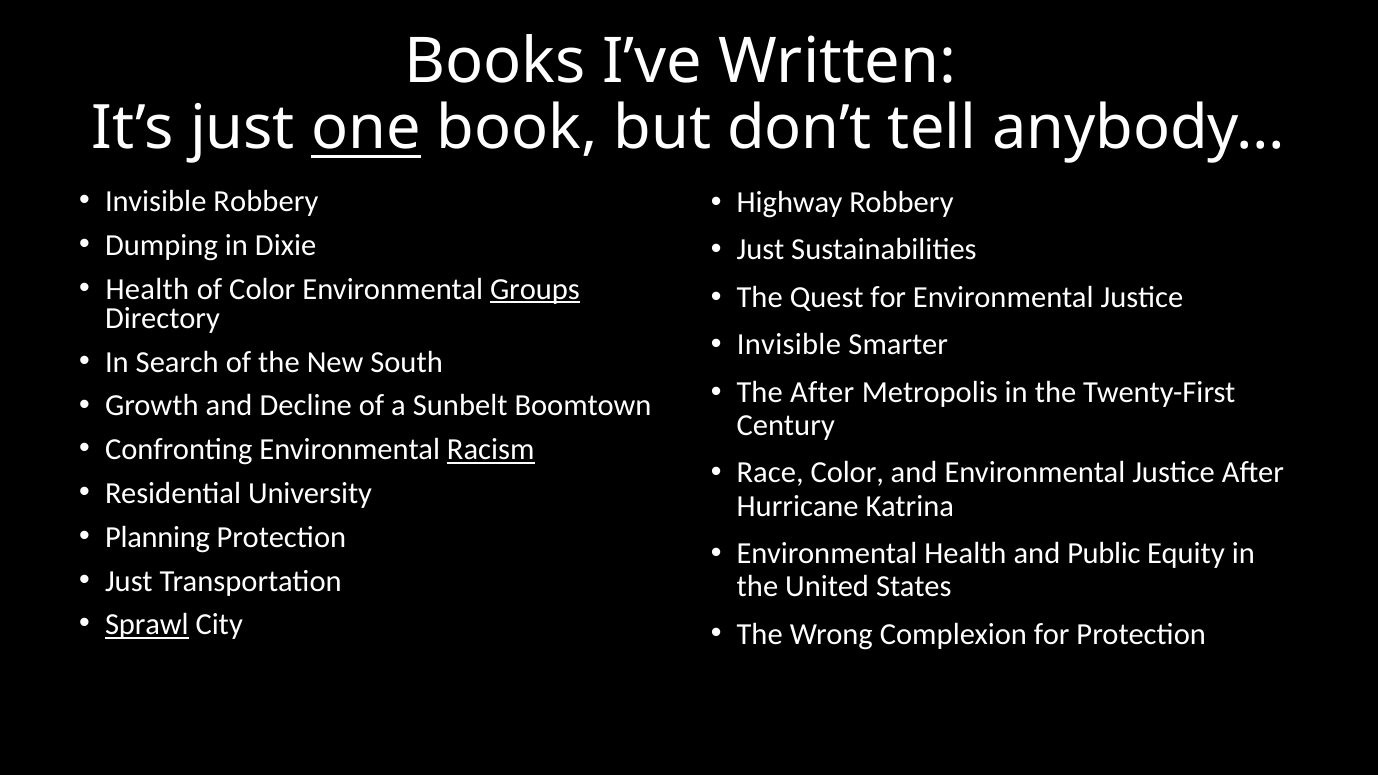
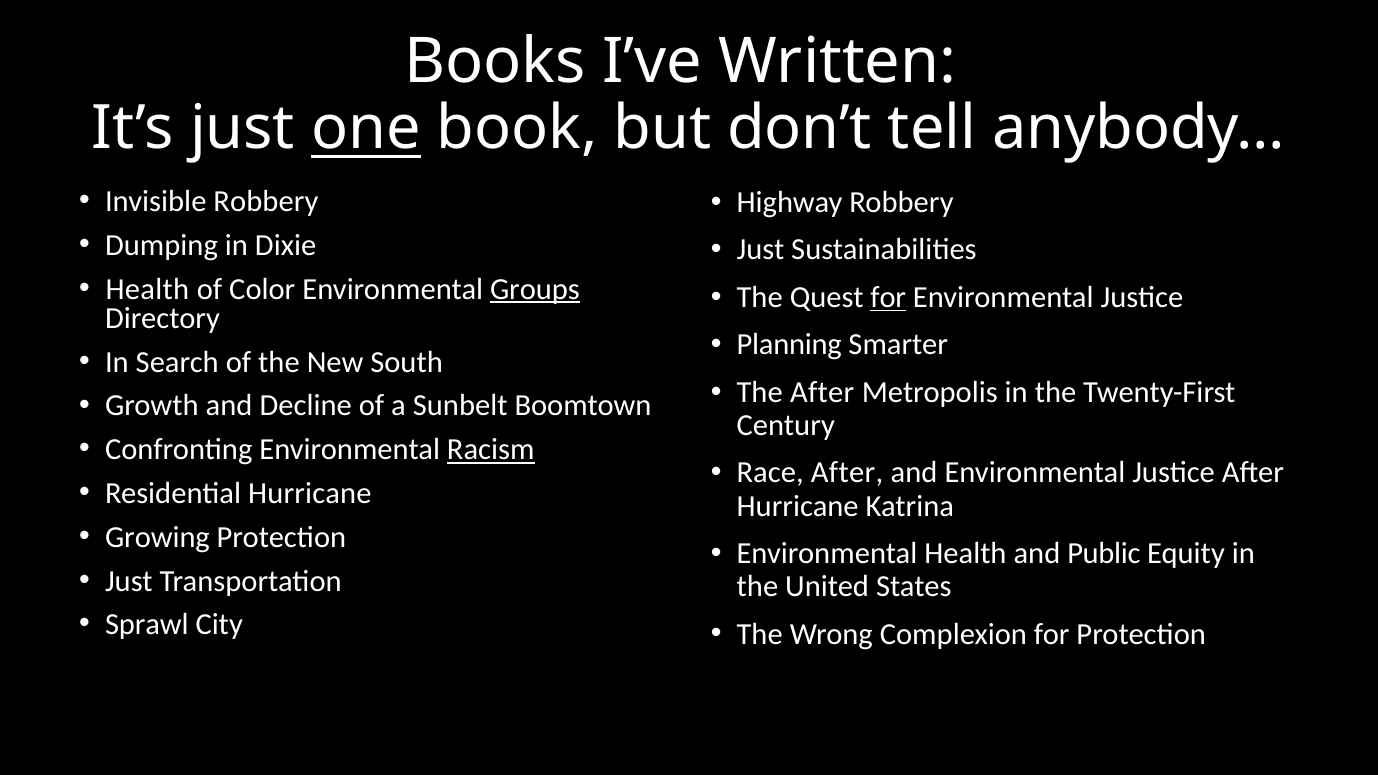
for at (888, 297) underline: none -> present
Invisible at (789, 345): Invisible -> Planning
Race Color: Color -> After
Residential University: University -> Hurricane
Planning: Planning -> Growing
Sprawl underline: present -> none
